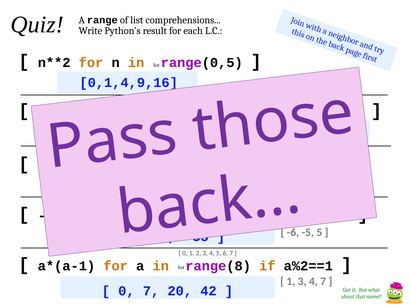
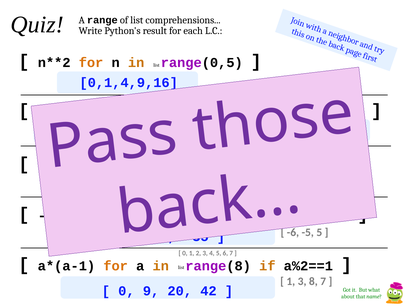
1 3 4: 4 -> 8
0 7: 7 -> 9
